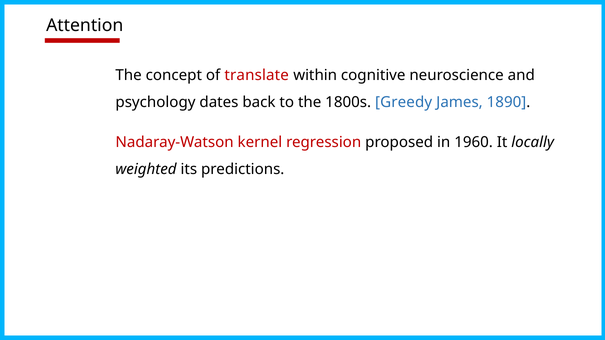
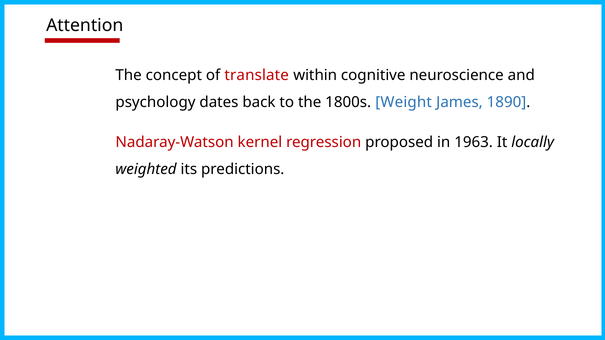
Greedy: Greedy -> Weight
1960: 1960 -> 1963
